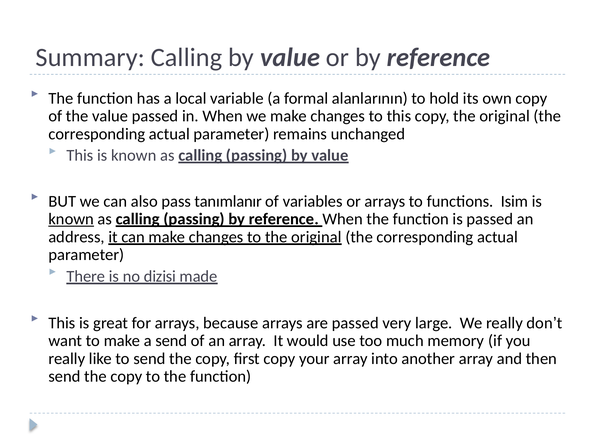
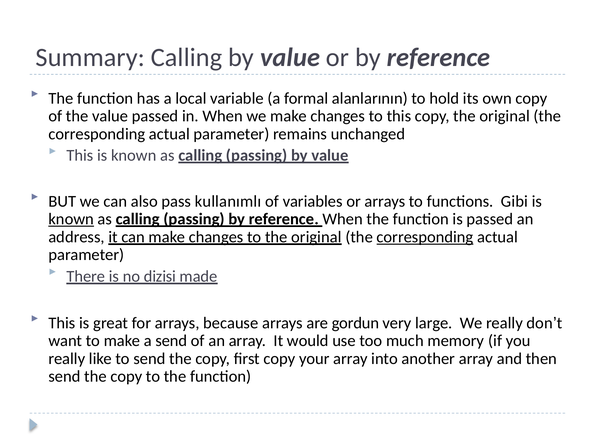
tanımlanır: tanımlanır -> kullanımlı
Isim: Isim -> Gibi
corresponding at (425, 237) underline: none -> present
are passed: passed -> gordun
